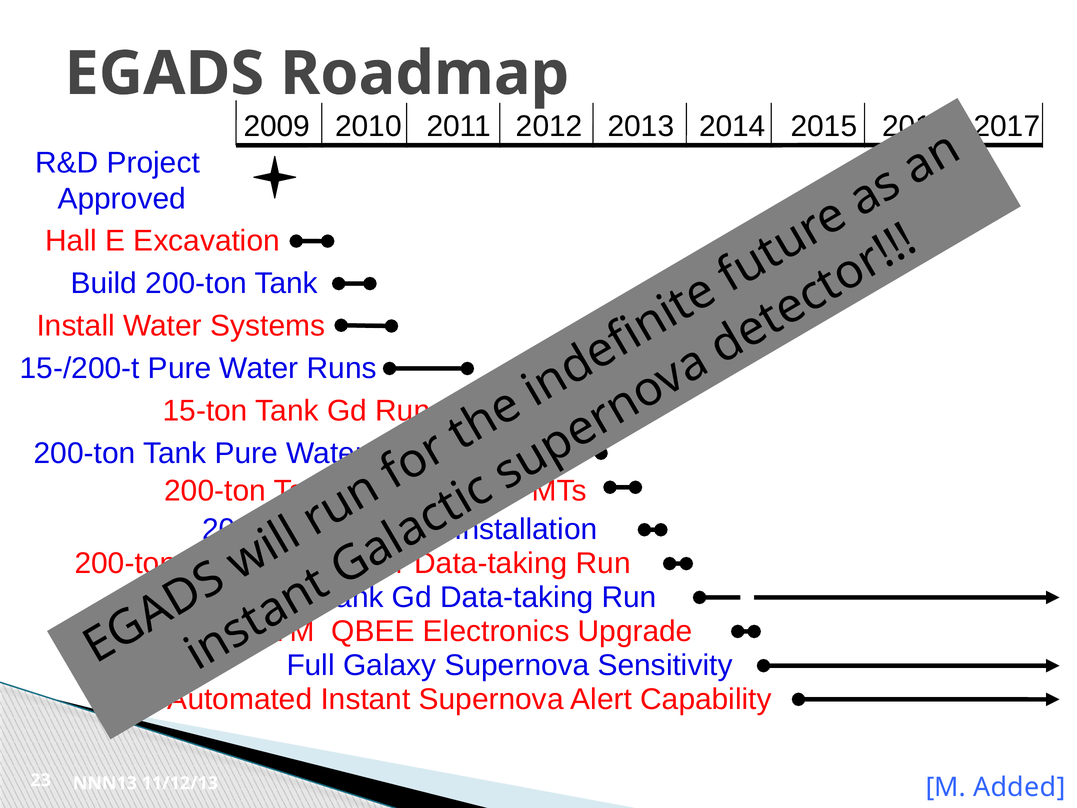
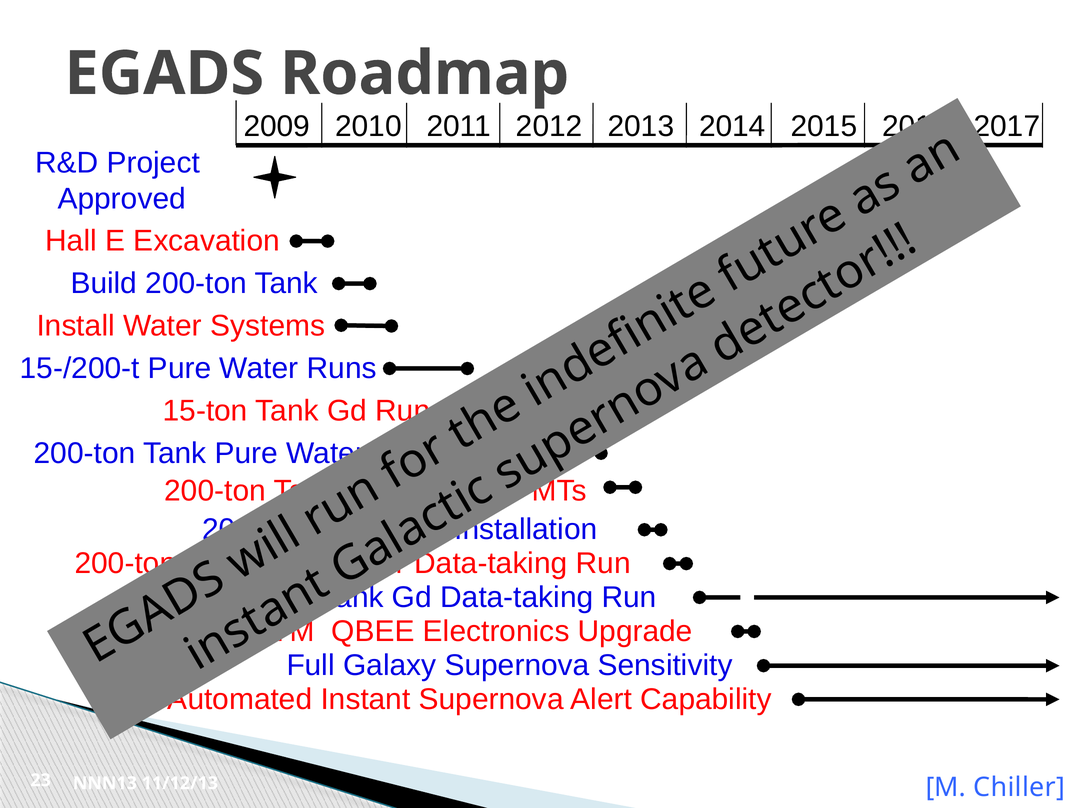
Added: Added -> Chiller
